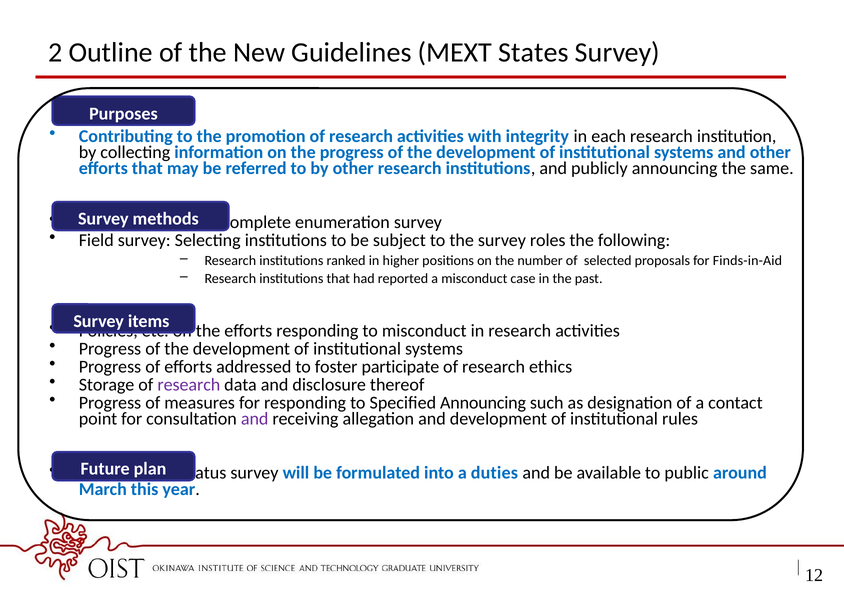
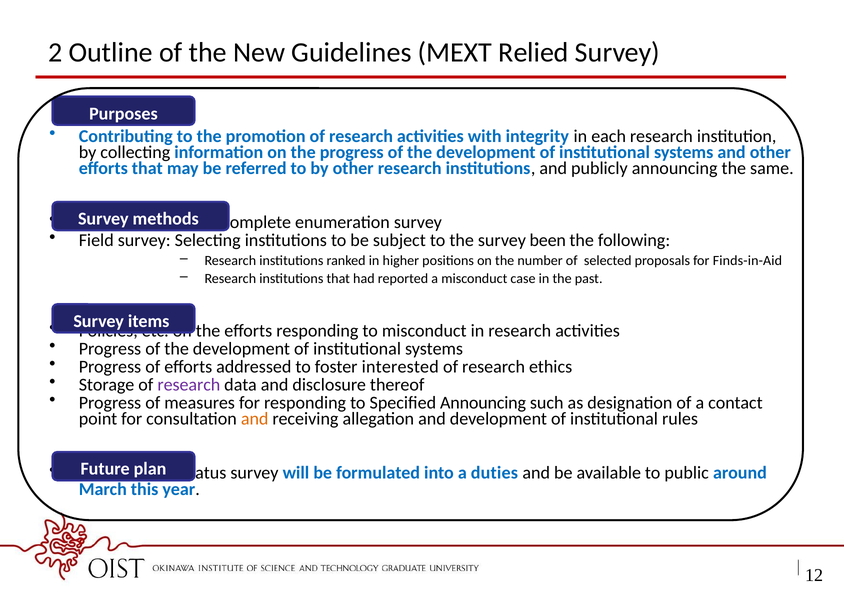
States: States -> Relied
roles: roles -> been
participate: participate -> interested
and at (255, 419) colour: purple -> orange
